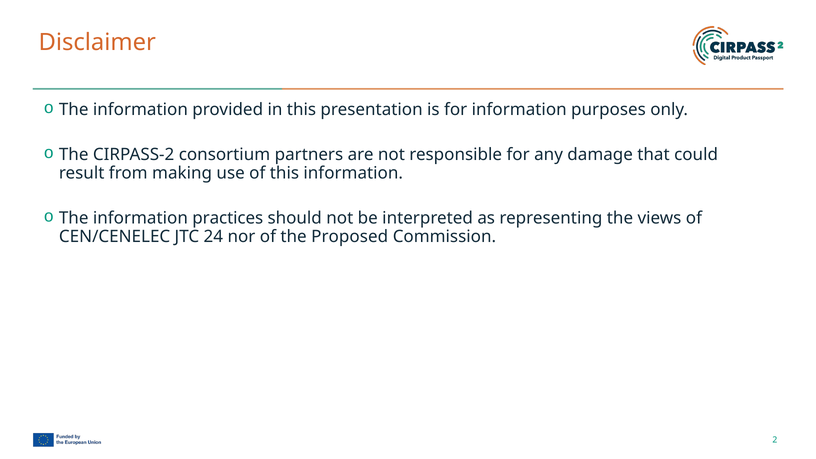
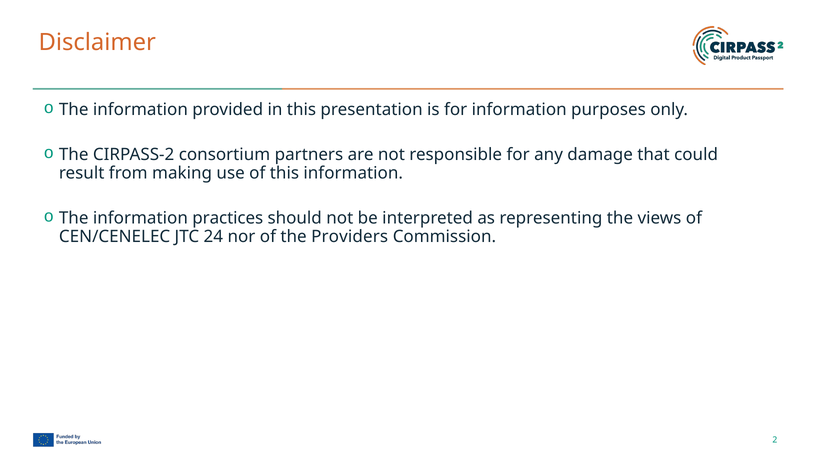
Proposed: Proposed -> Providers
